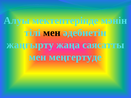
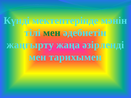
Алуы: Алуы -> Күнді
мен at (52, 33) colour: black -> green
саясатты: саясатты -> әзірленді
меңгертуде: меңгертуде -> тарихымен
